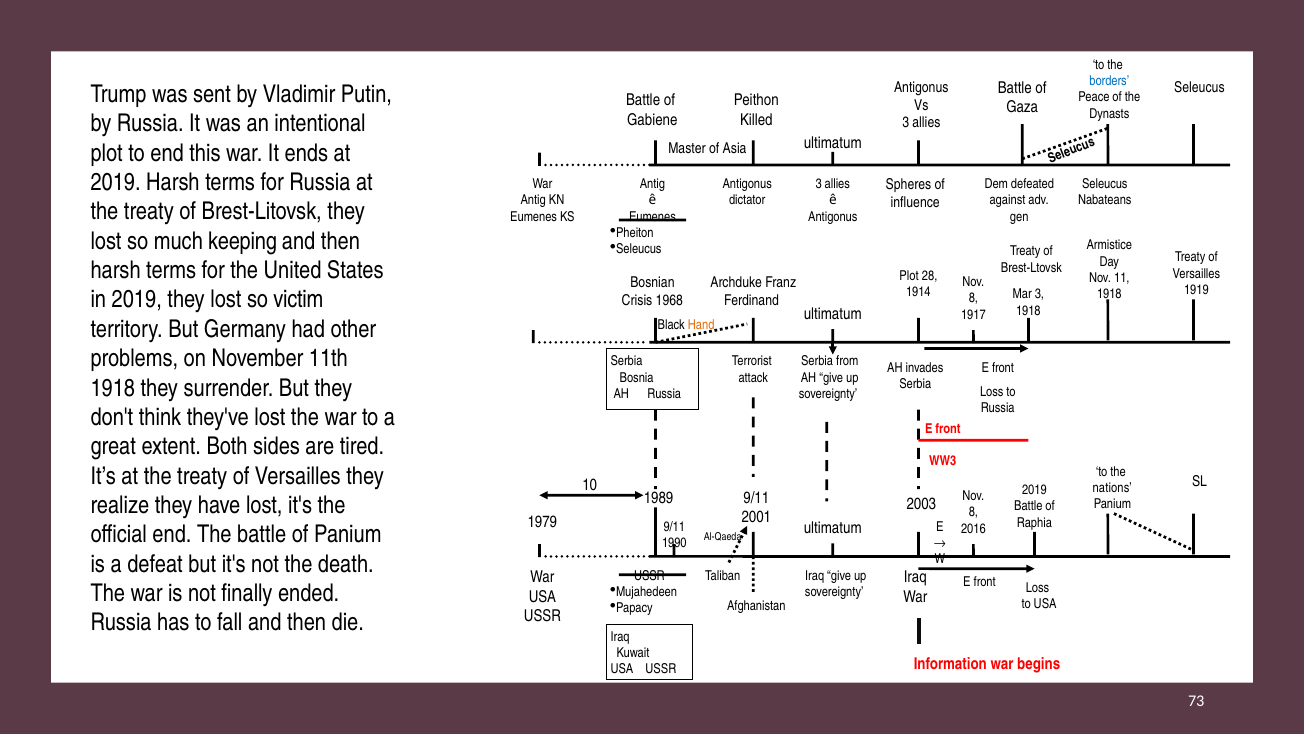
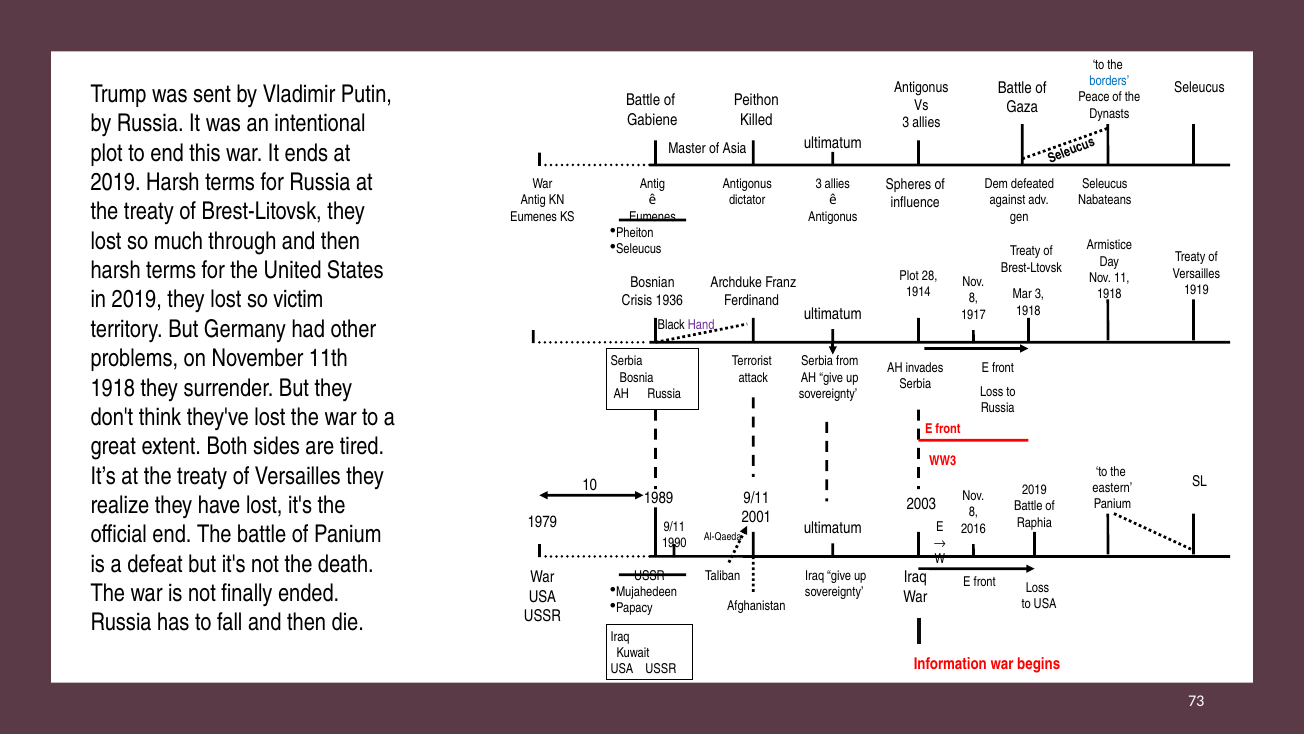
keeping: keeping -> through
1968: 1968 -> 1936
Hand colour: orange -> purple
nations: nations -> eastern
